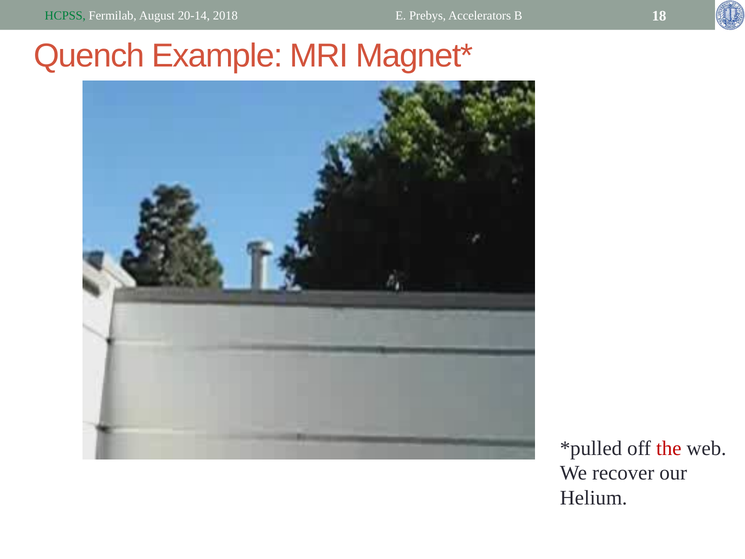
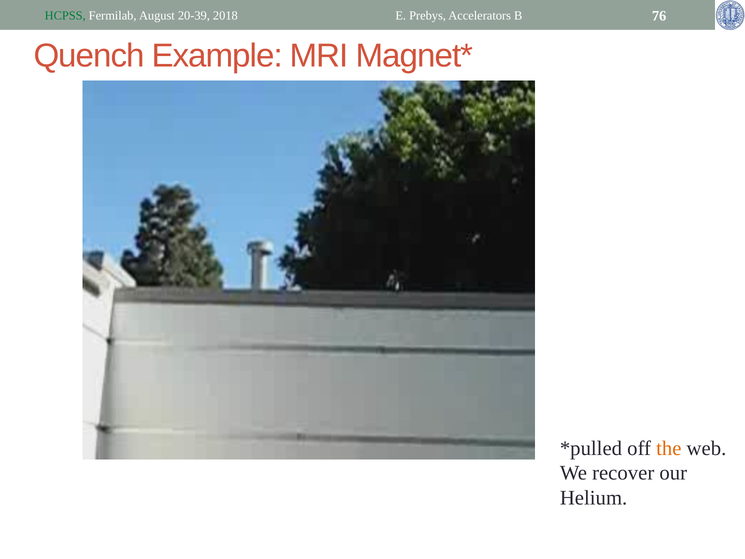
20-14: 20-14 -> 20-39
18: 18 -> 76
the colour: red -> orange
